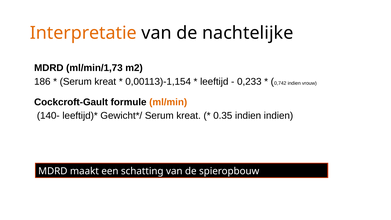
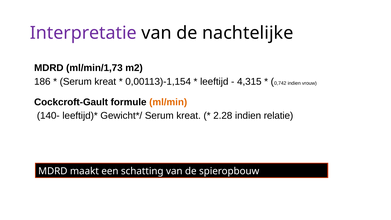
Interpretatie colour: orange -> purple
0,233: 0,233 -> 4,315
0.35: 0.35 -> 2.28
indien indien: indien -> relatie
